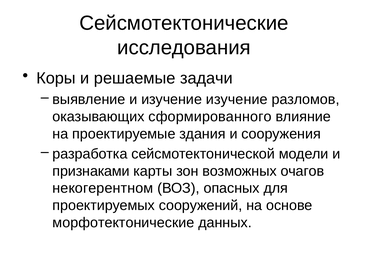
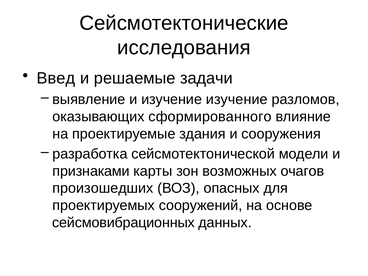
Коры: Коры -> Введ
некогерентном: некогерентном -> произошедших
морфотектонические: морфотектонические -> сейсмовибрационных
